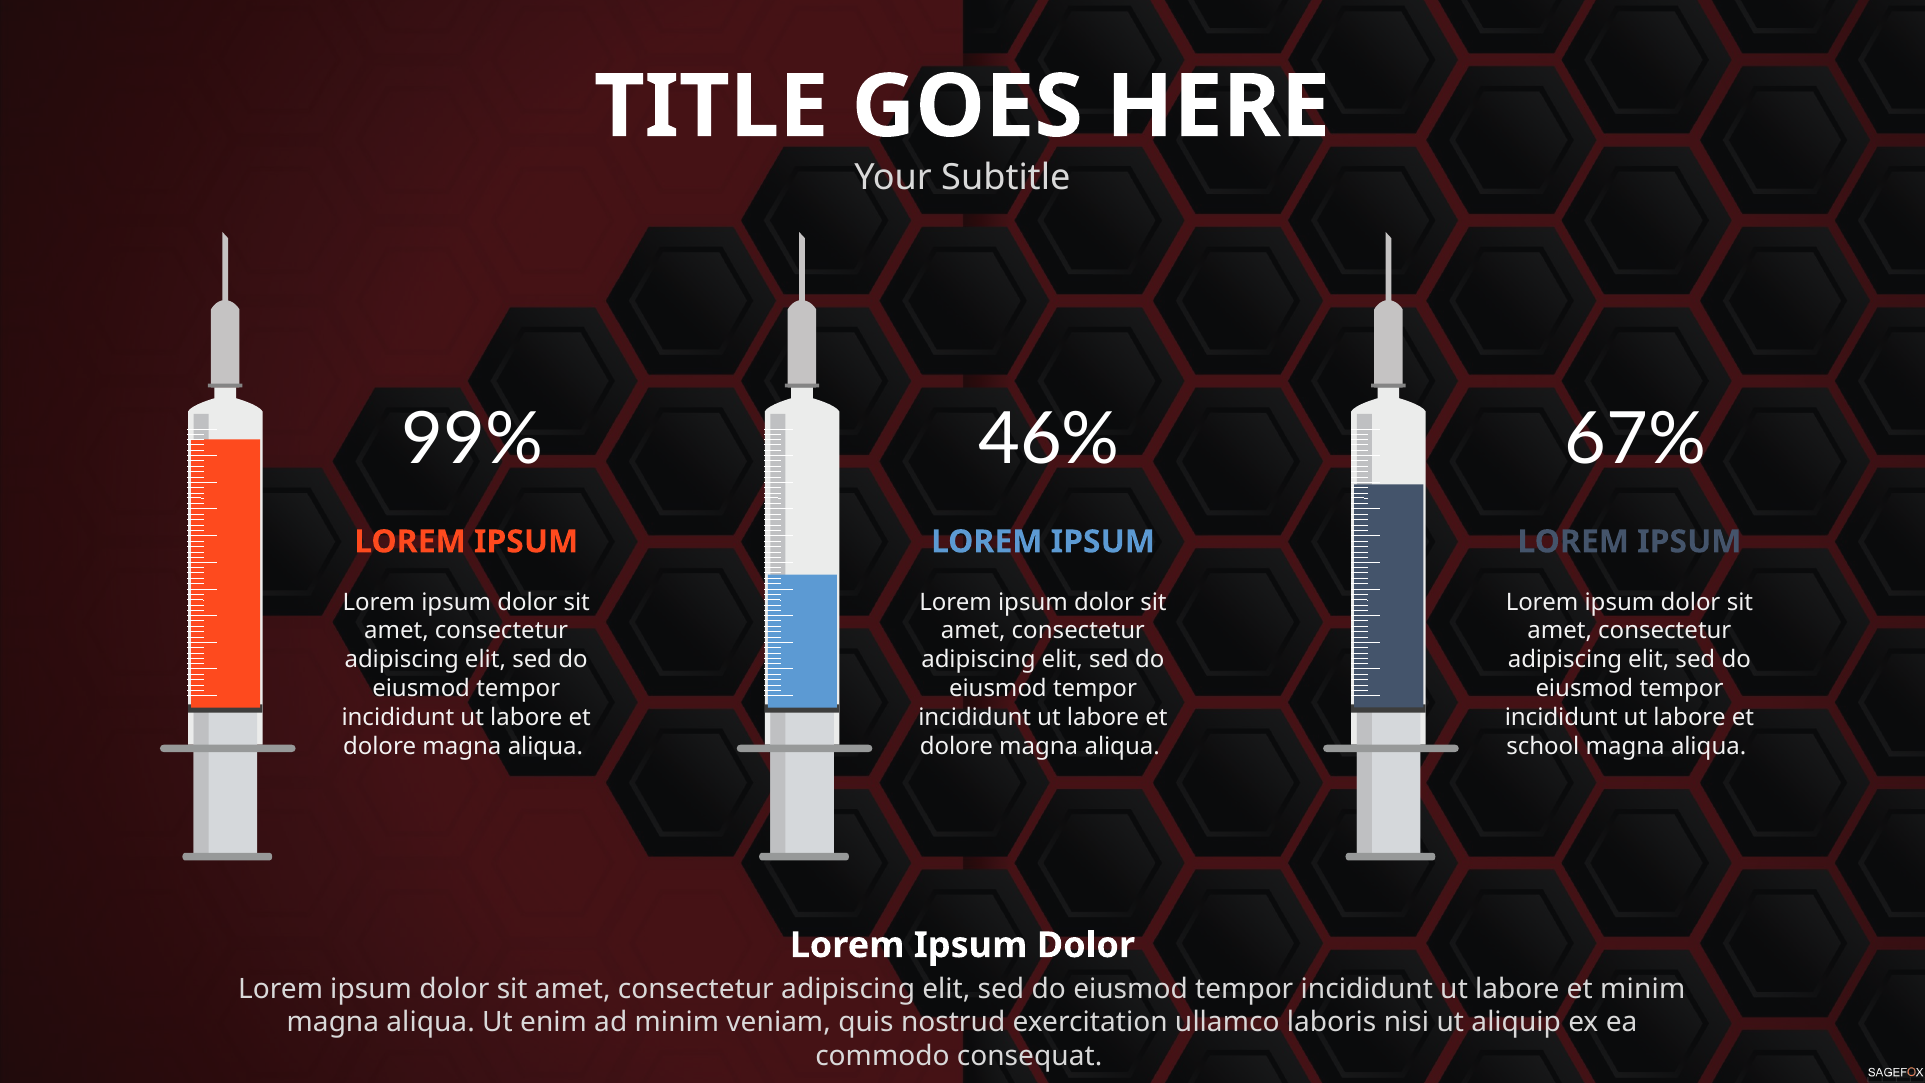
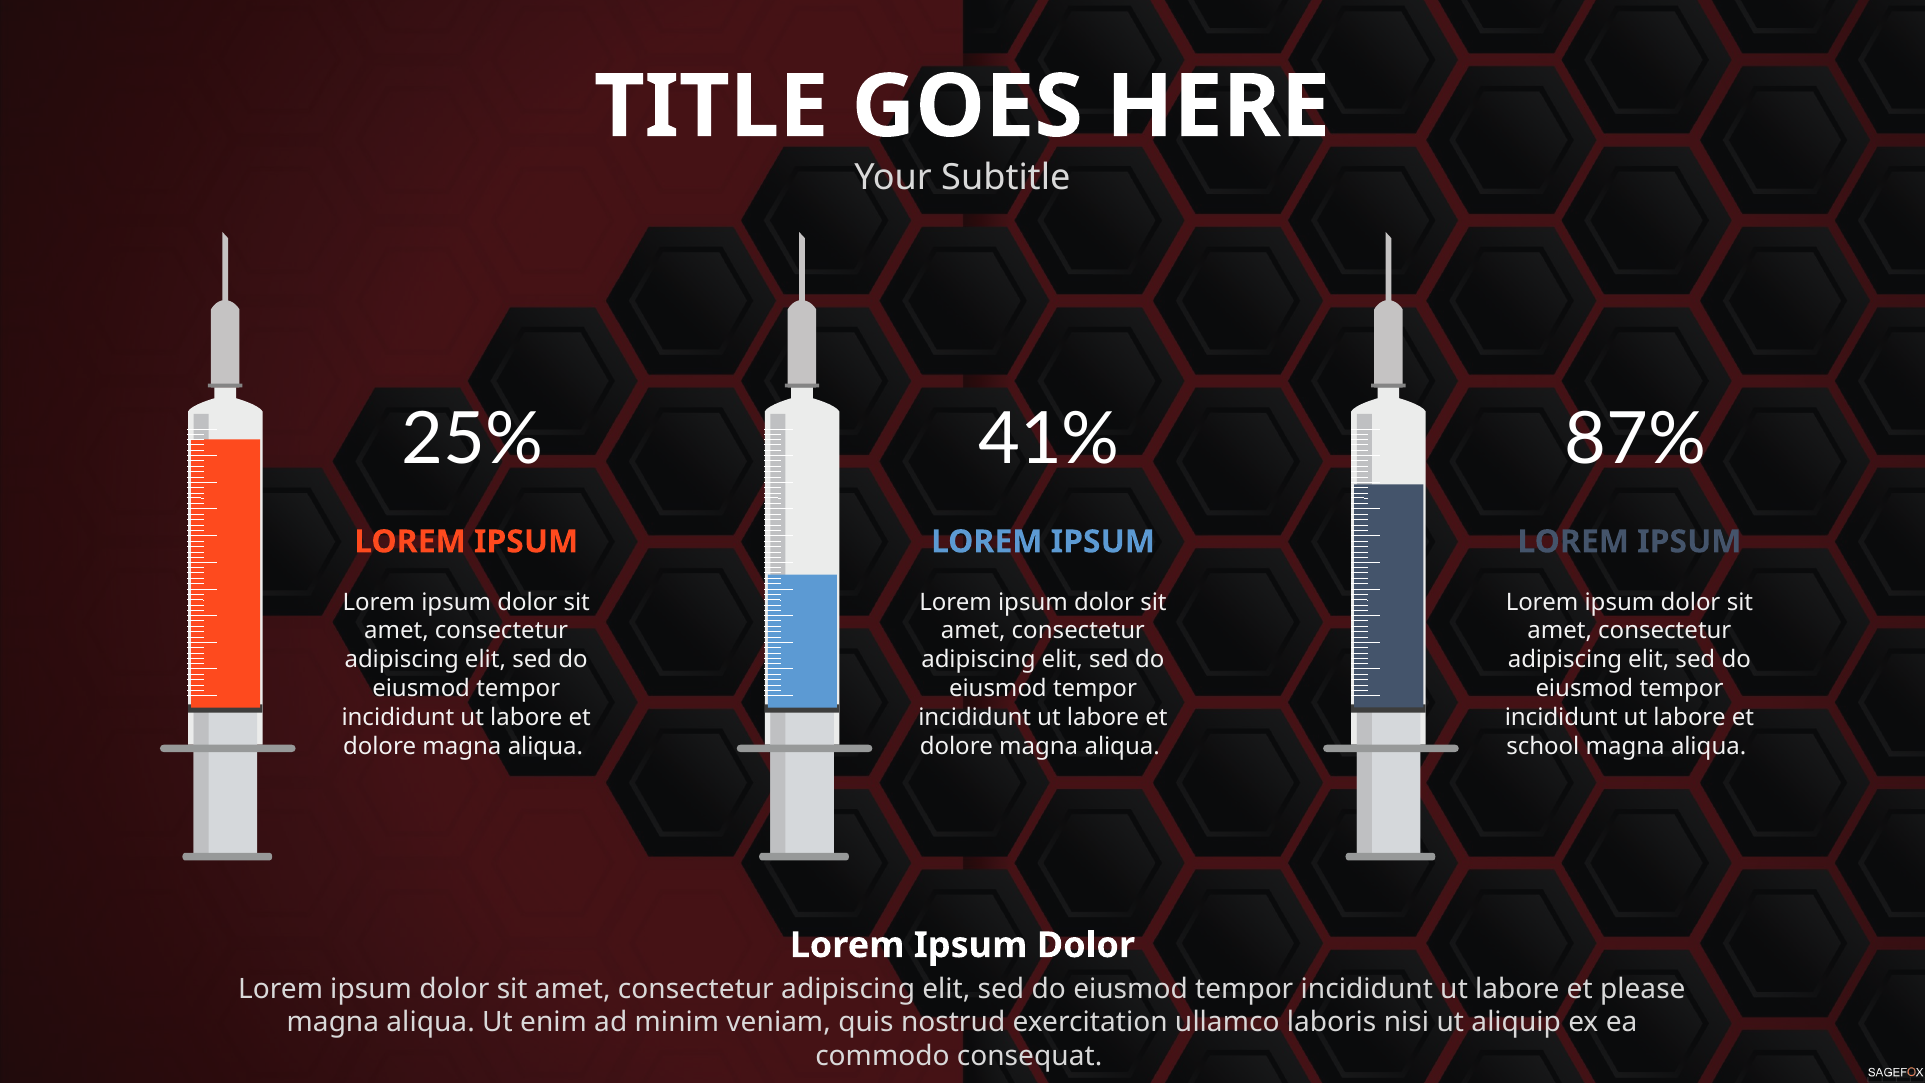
99%: 99% -> 25%
46%: 46% -> 41%
67%: 67% -> 87%
et minim: minim -> please
